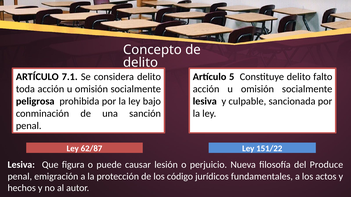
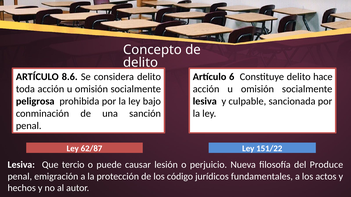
7.1: 7.1 -> 8.6
5: 5 -> 6
falto: falto -> hace
figura: figura -> tercio
